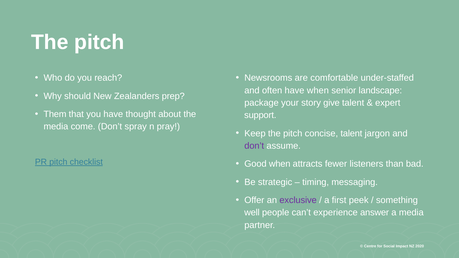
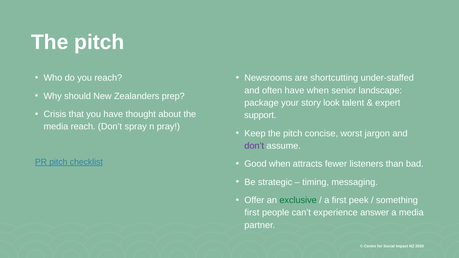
comfortable: comfortable -> shortcutting
give: give -> look
Them: Them -> Crisis
media come: come -> reach
concise talent: talent -> worst
exclusive colour: purple -> green
well at (252, 213): well -> first
